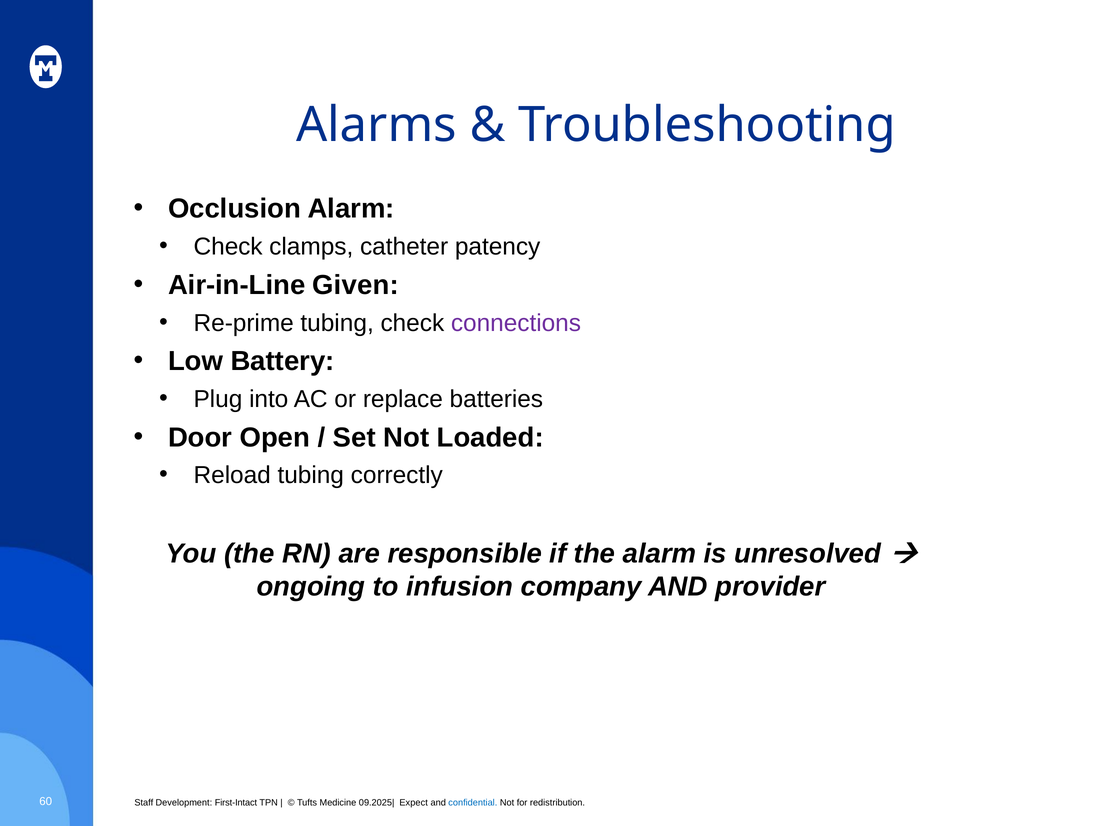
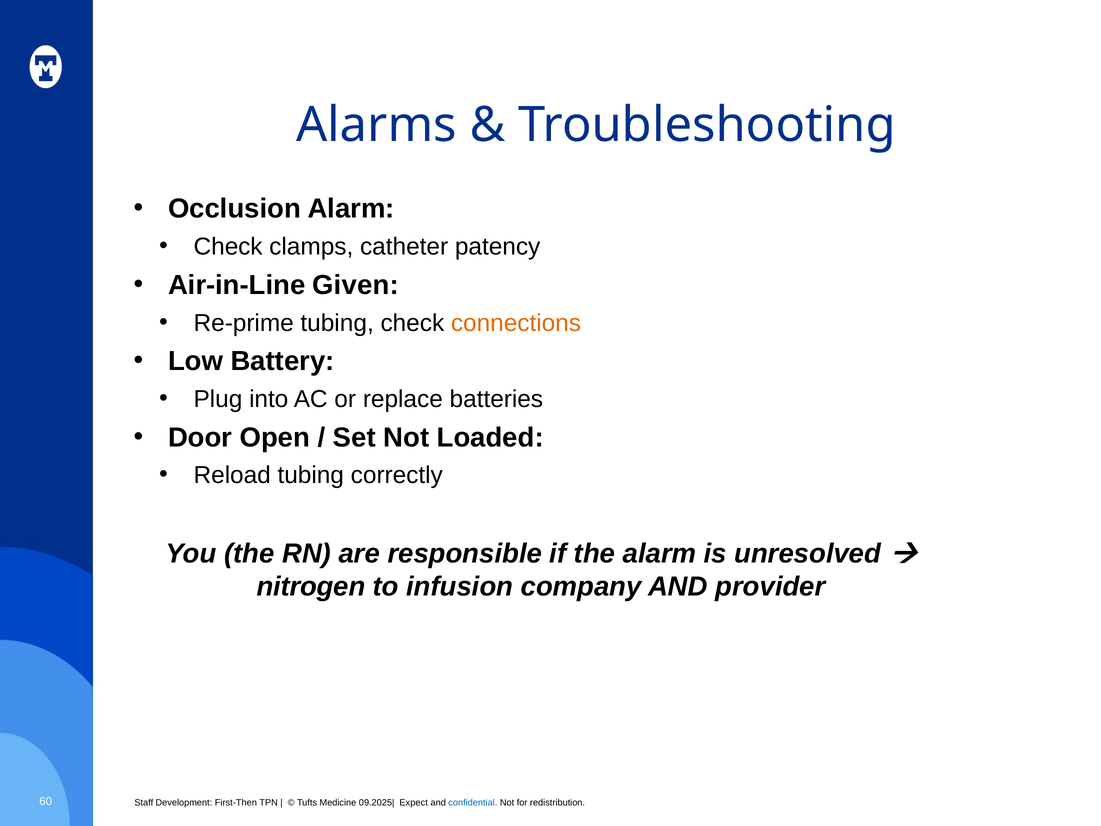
connections colour: purple -> orange
ongoing: ongoing -> nitrogen
First-Intact: First-Intact -> First-Then
